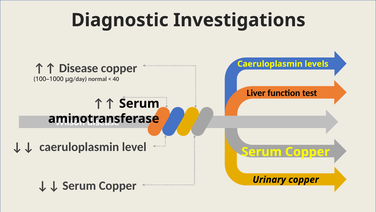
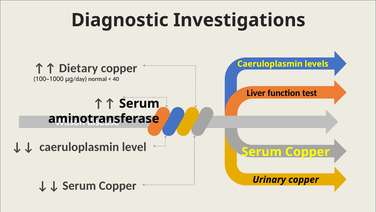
Disease at (79, 68): Disease -> Dietary
